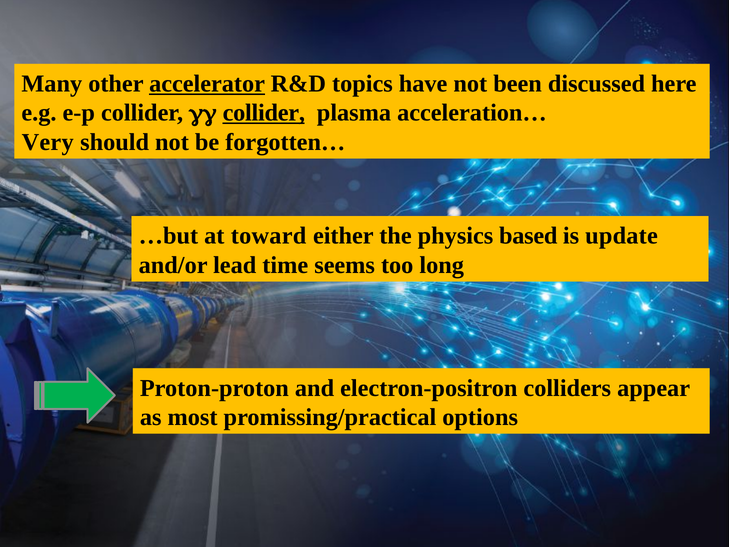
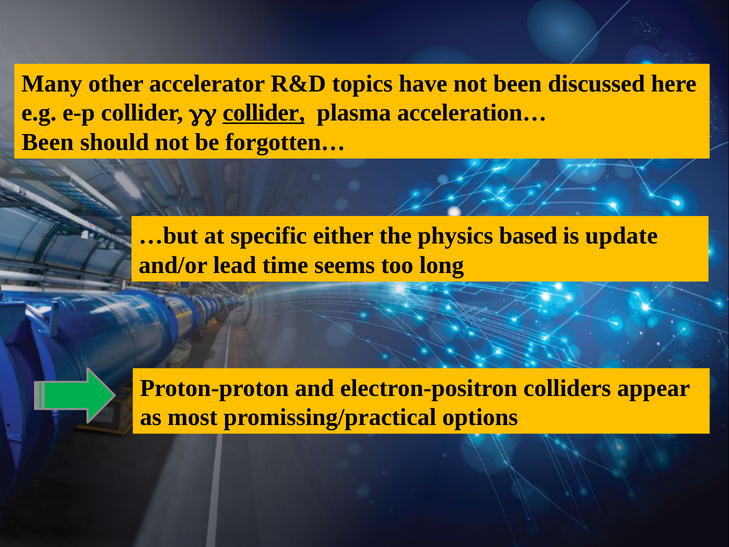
accelerator underline: present -> none
Very at (48, 142): Very -> Been
toward: toward -> specific
